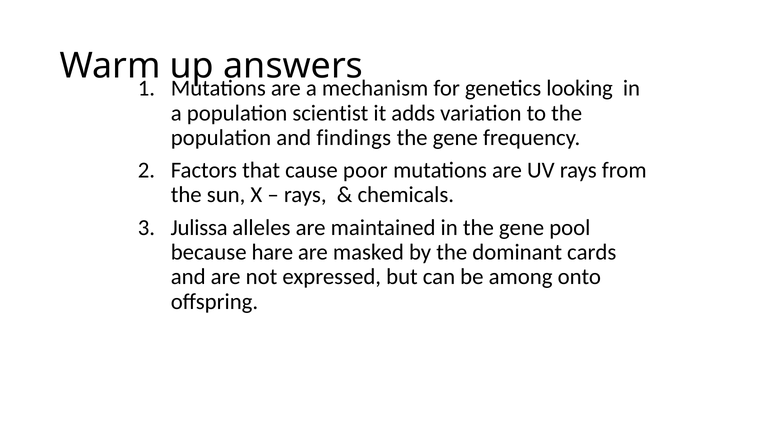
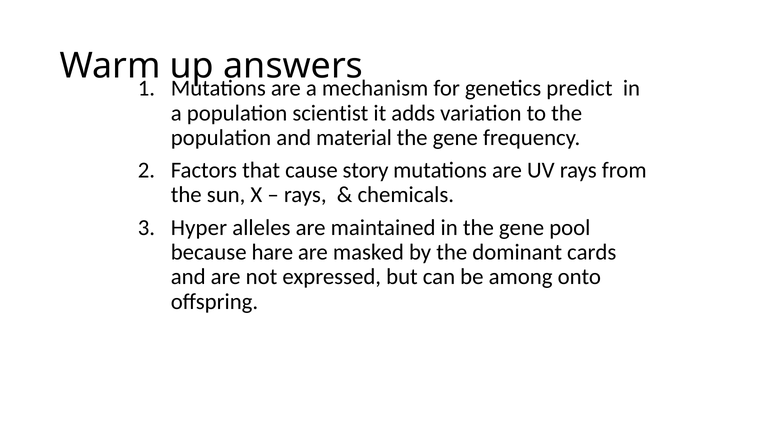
looking: looking -> predict
findings: findings -> material
poor: poor -> story
Julissa: Julissa -> Hyper
